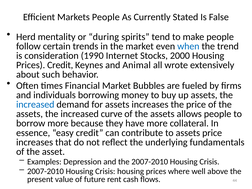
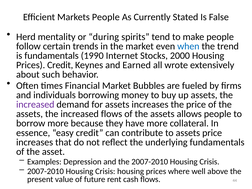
is consideration: consideration -> fundamentals
Animal: Animal -> Earned
increased at (35, 105) colour: blue -> purple
increased curve: curve -> flows
